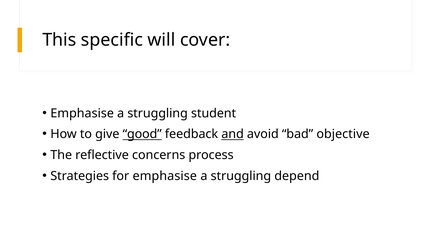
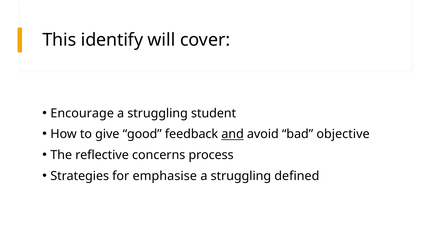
specific: specific -> identify
Emphasise at (82, 113): Emphasise -> Encourage
good underline: present -> none
depend: depend -> defined
